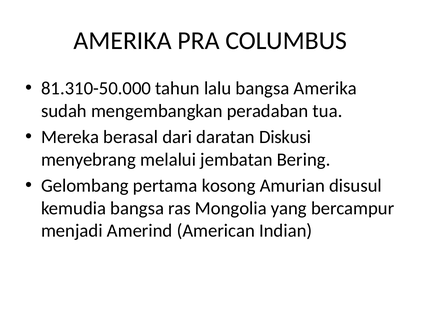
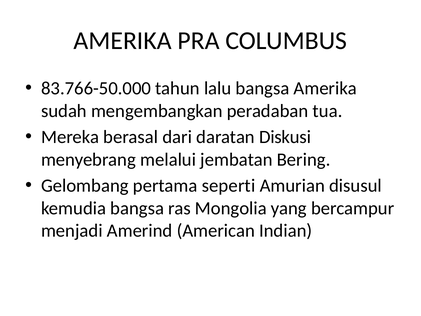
81.310-50.000: 81.310-50.000 -> 83.766-50.000
kosong: kosong -> seperti
